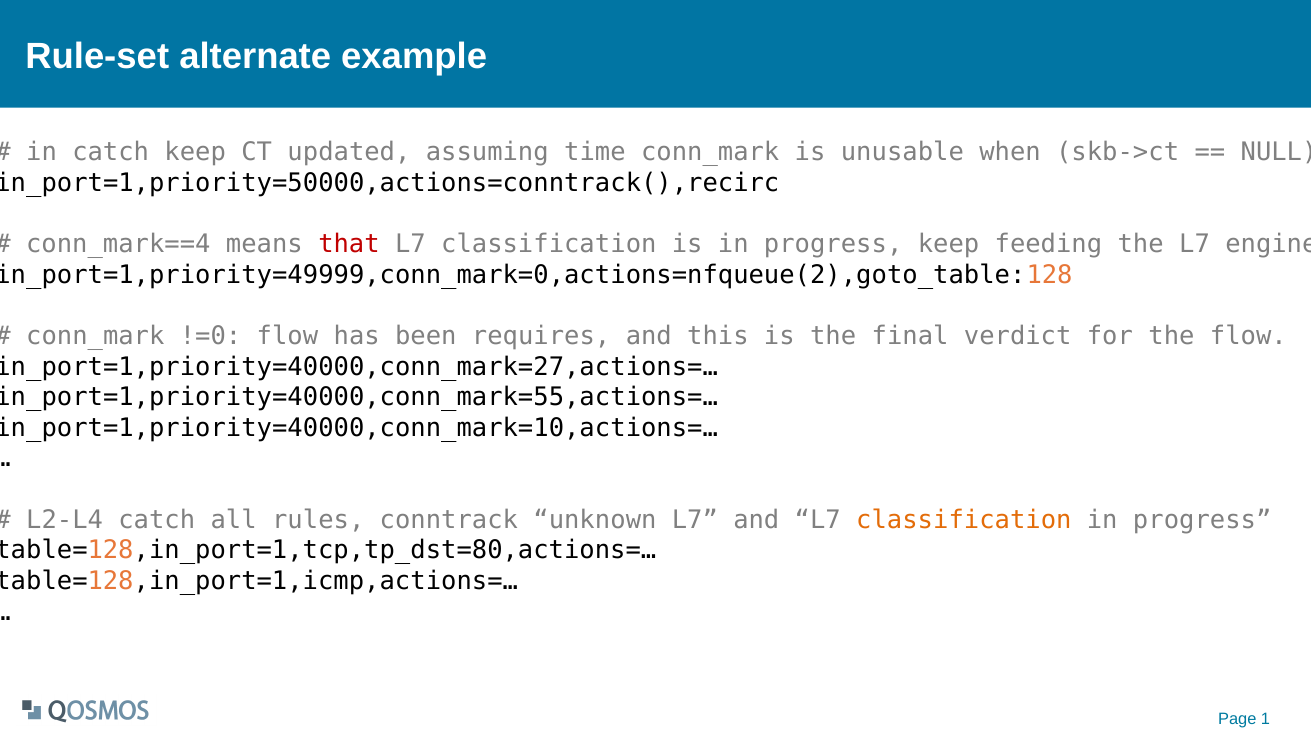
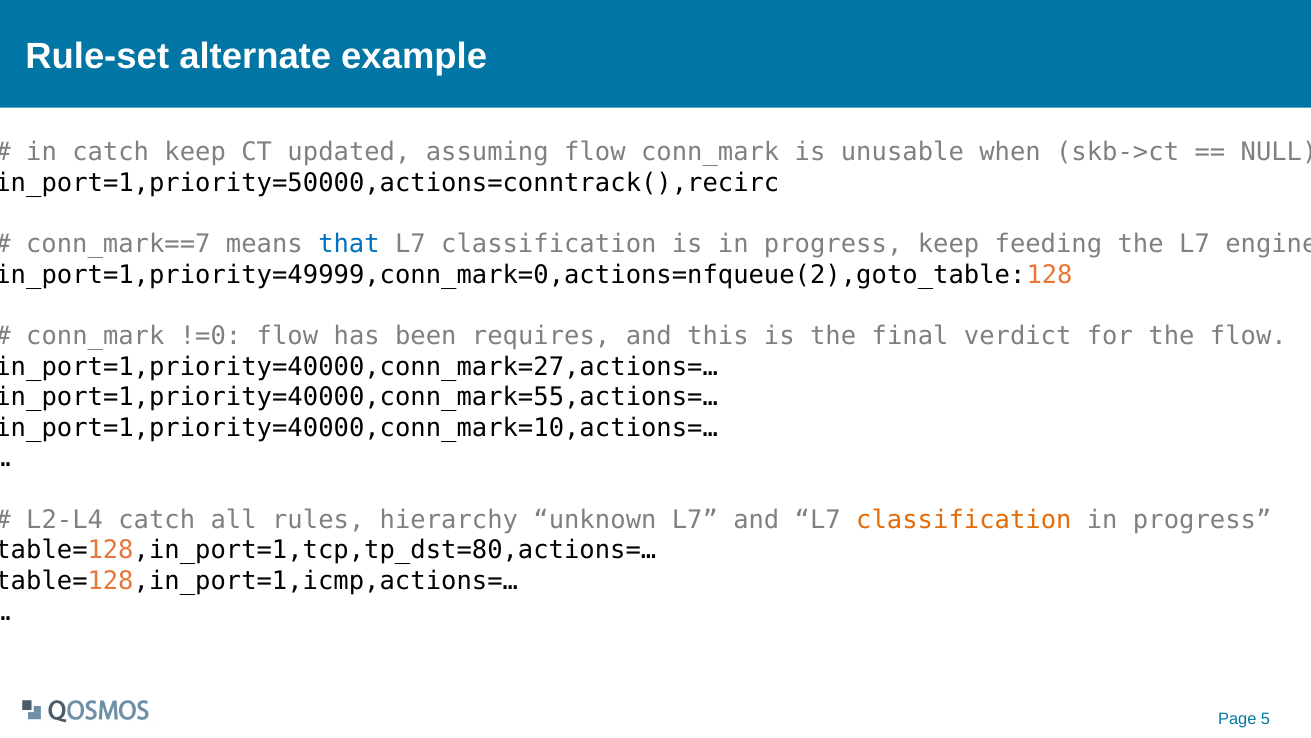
assuming time: time -> flow
conn_mark==4: conn_mark==4 -> conn_mark==7
that colour: red -> blue
conntrack: conntrack -> hierarchy
1: 1 -> 5
